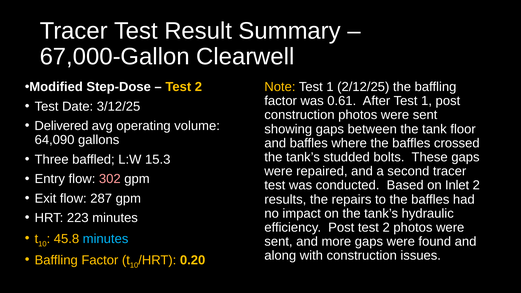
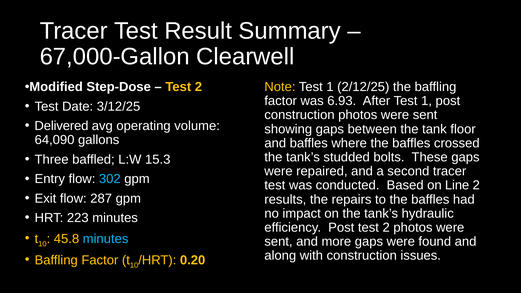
0.61: 0.61 -> 6.93
302 colour: pink -> light blue
Inlet: Inlet -> Line
